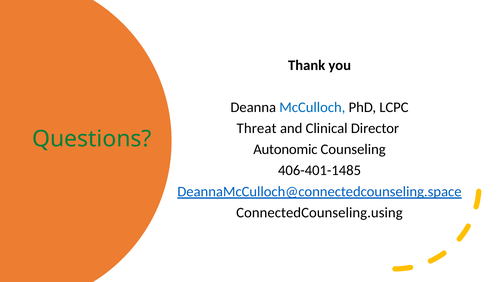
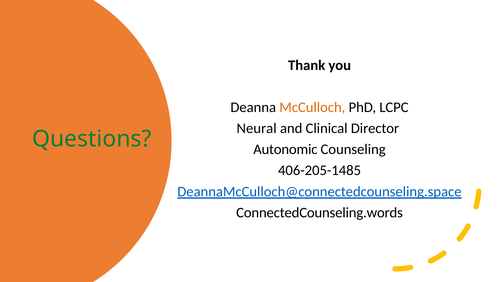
McCulloch colour: blue -> orange
Threat: Threat -> Neural
406-401-1485: 406-401-1485 -> 406-205-1485
ConnectedCounseling.using: ConnectedCounseling.using -> ConnectedCounseling.words
